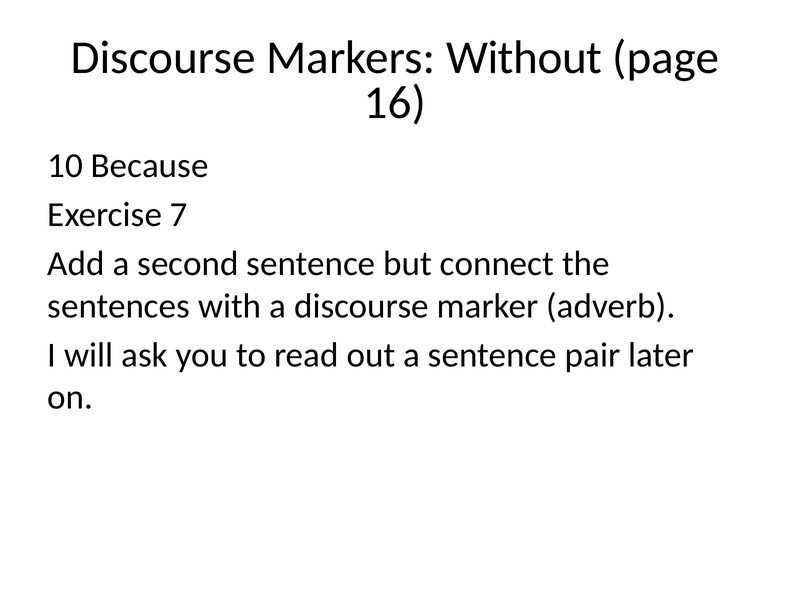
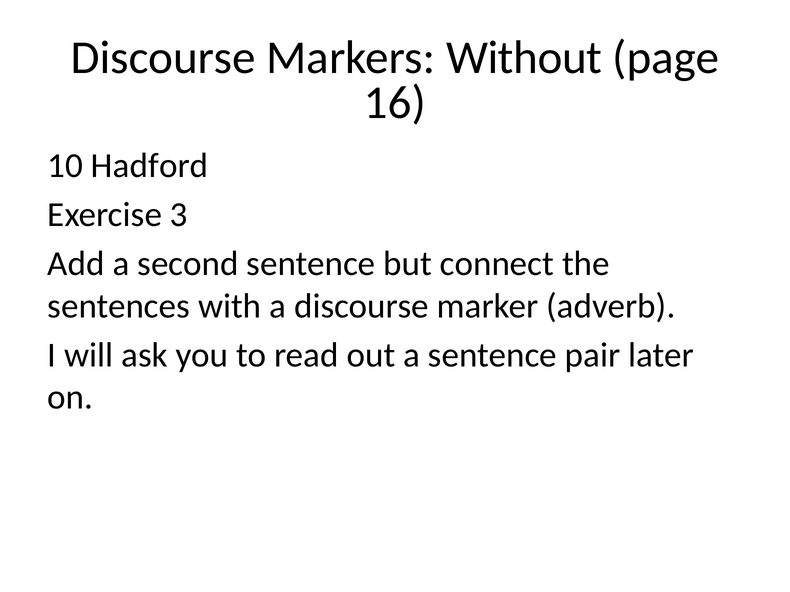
Because: Because -> Hadford
7: 7 -> 3
